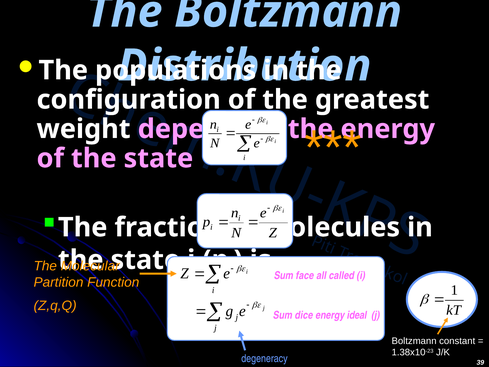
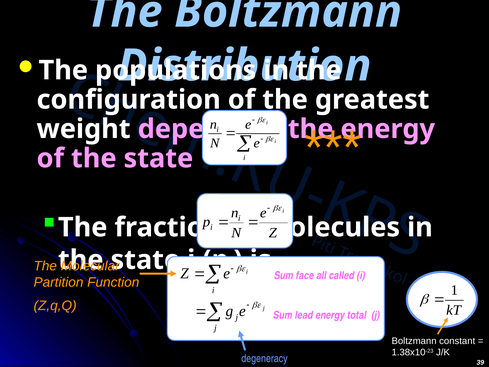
dice: dice -> lead
ideal: ideal -> total
